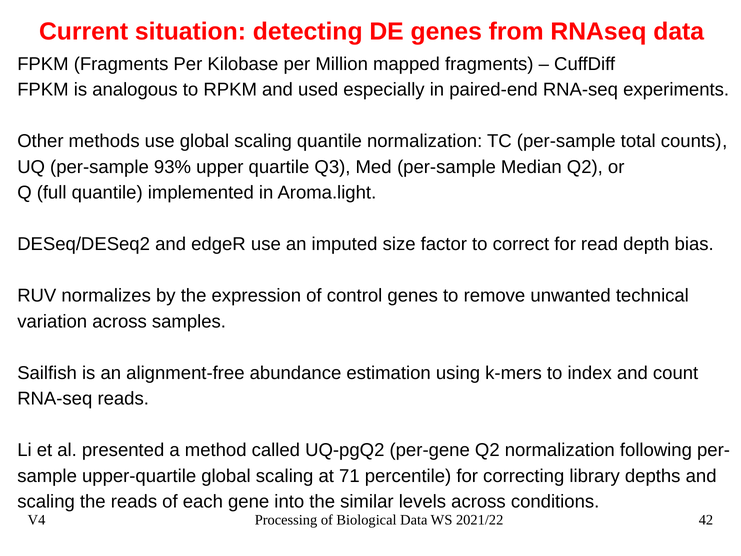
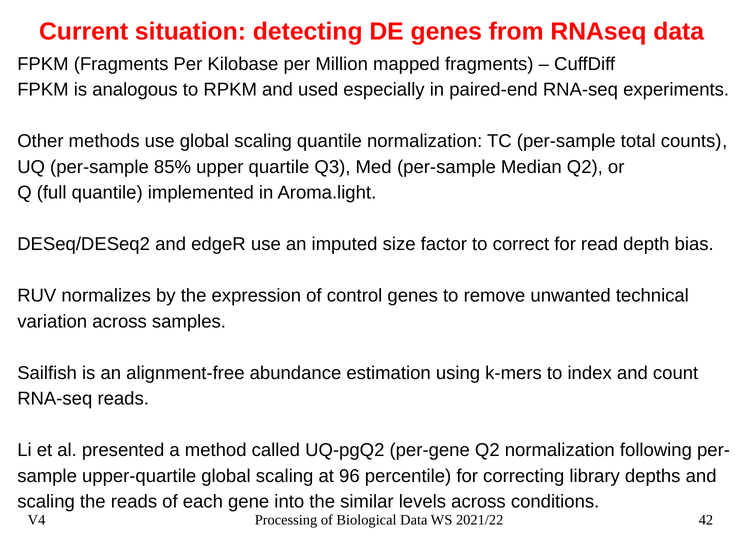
93%: 93% -> 85%
71: 71 -> 96
